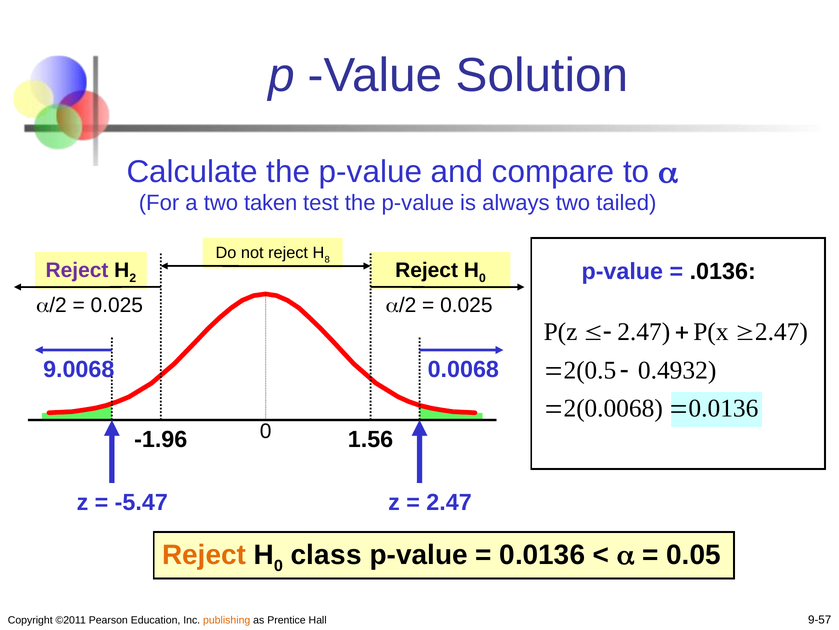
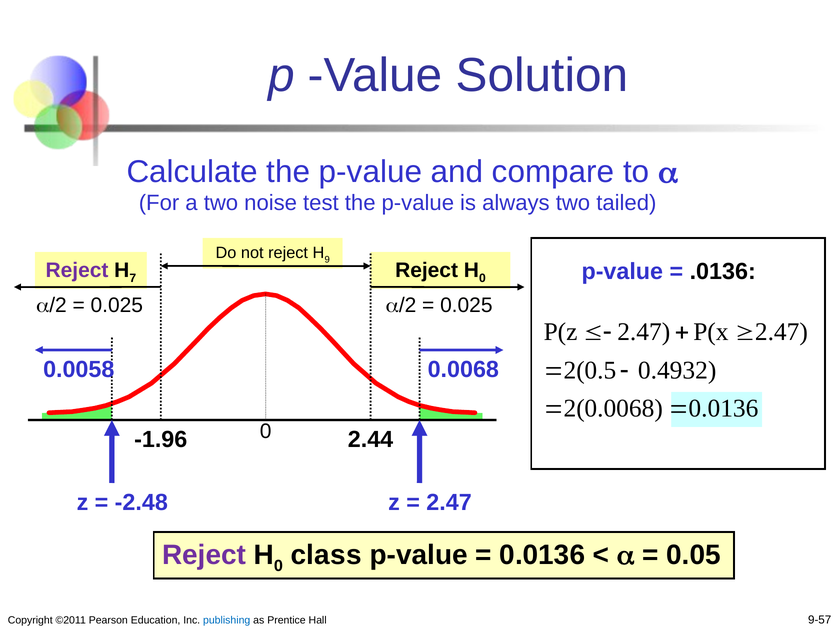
taken: taken -> noise
8: 8 -> 9
2: 2 -> 7
9.0068: 9.0068 -> 0.0058
1.56: 1.56 -> 2.44
-5.47: -5.47 -> -2.48
Reject at (204, 554) colour: orange -> purple
publishing colour: orange -> blue
